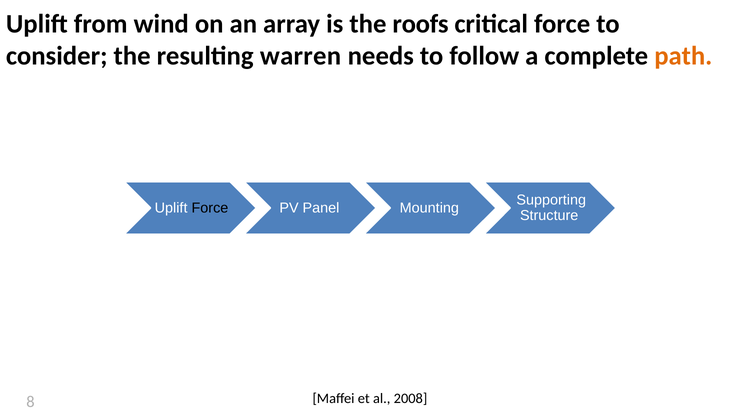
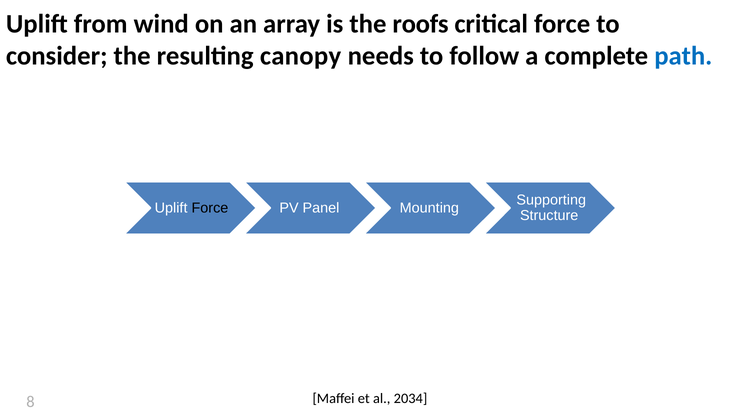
warren: warren -> canopy
path colour: orange -> blue
2008: 2008 -> 2034
